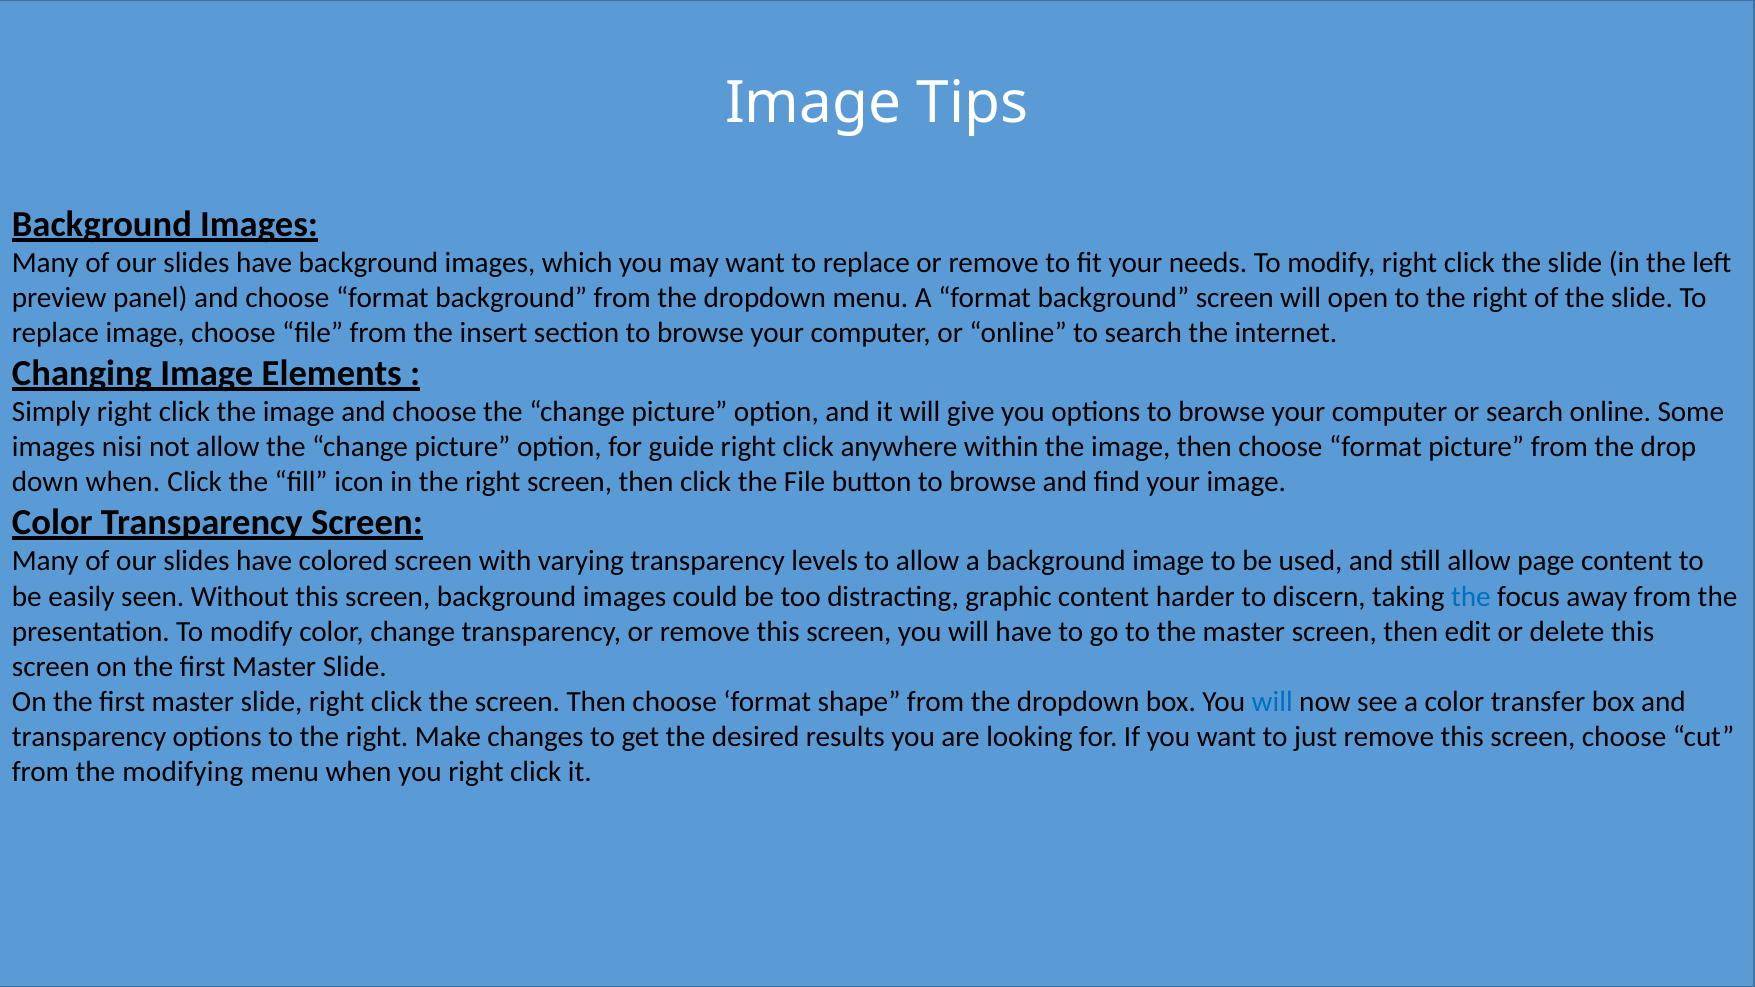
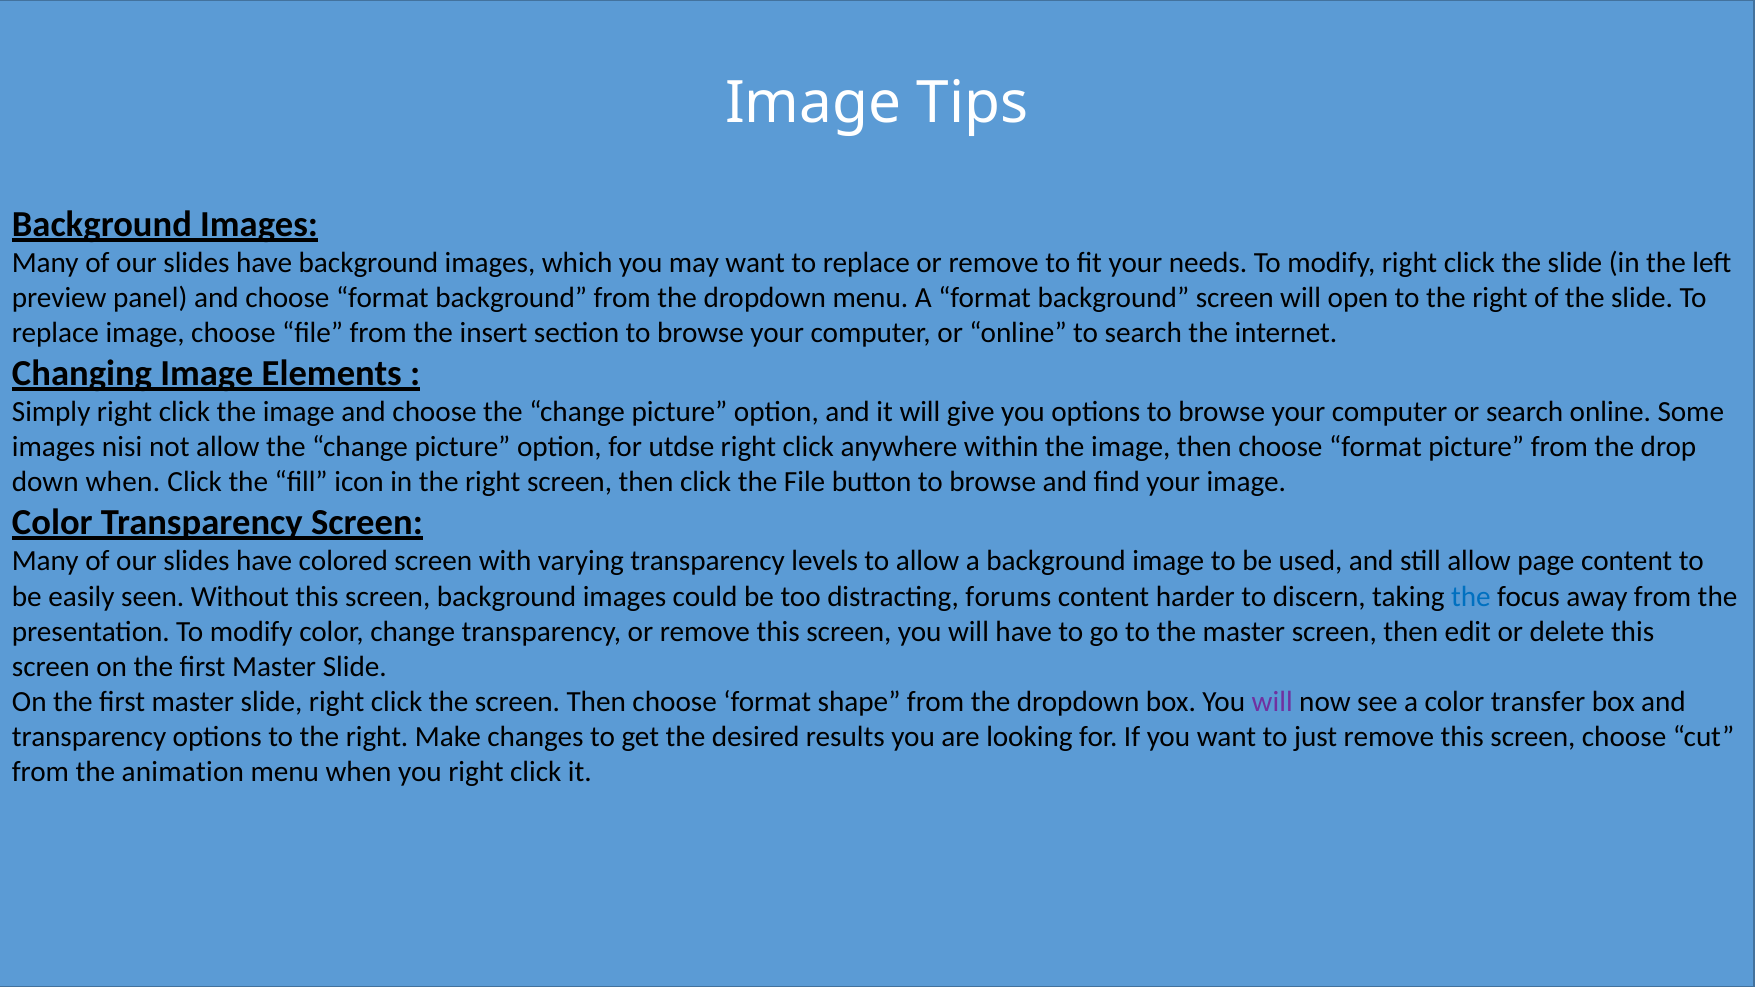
guide: guide -> utdse
graphic: graphic -> forums
will at (1272, 702) colour: blue -> purple
modifying: modifying -> animation
